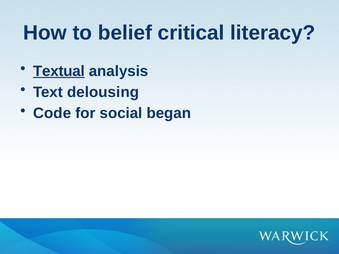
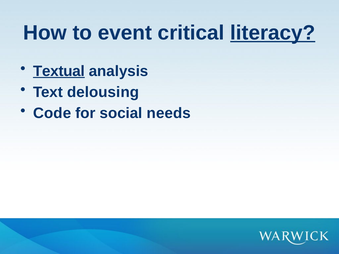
belief: belief -> event
literacy underline: none -> present
began: began -> needs
